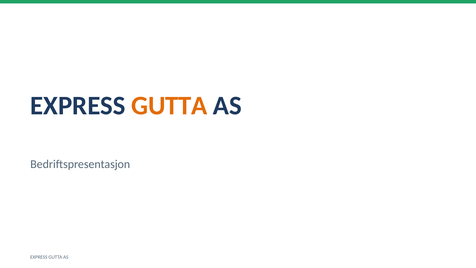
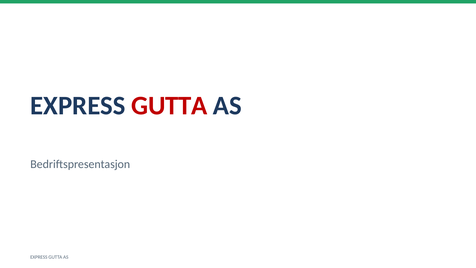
GUTTA at (169, 106) colour: orange -> red
